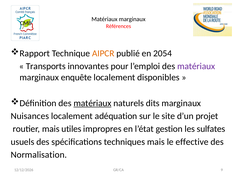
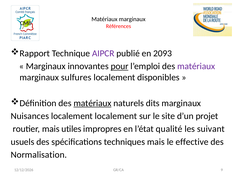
AIPCR colour: orange -> purple
2054: 2054 -> 2093
Transports at (46, 66): Transports -> Marginaux
pour underline: none -> present
enquête: enquête -> sulfures
localement adéquation: adéquation -> localement
gestion: gestion -> qualité
sulfates: sulfates -> suivant
